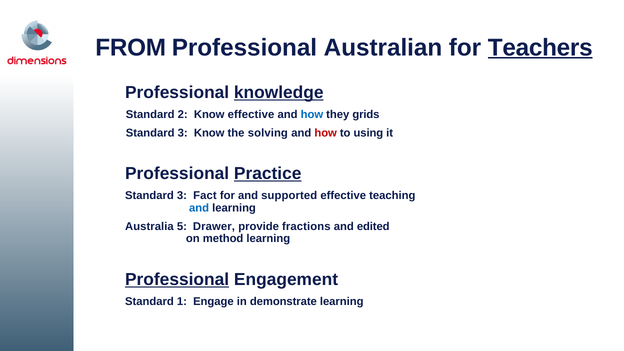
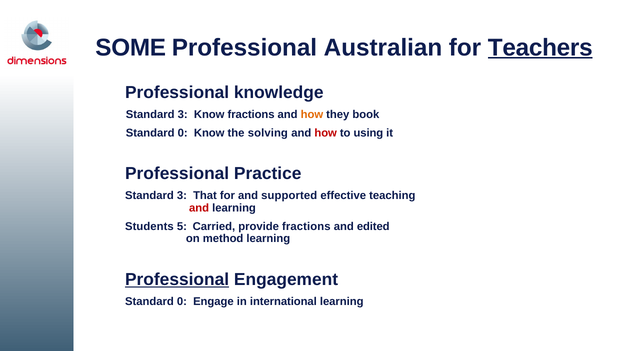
FROM: FROM -> SOME
knowledge underline: present -> none
2 at (183, 114): 2 -> 3
Know effective: effective -> fractions
how at (312, 114) colour: blue -> orange
grids: grids -> book
3 at (183, 133): 3 -> 0
Practice underline: present -> none
Fact: Fact -> That
and at (199, 208) colour: blue -> red
Australia: Australia -> Students
Drawer: Drawer -> Carried
1 at (182, 301): 1 -> 0
demonstrate: demonstrate -> international
